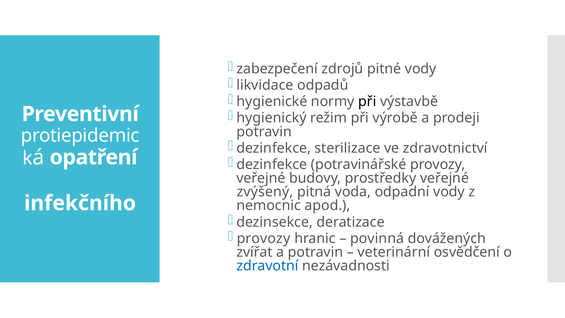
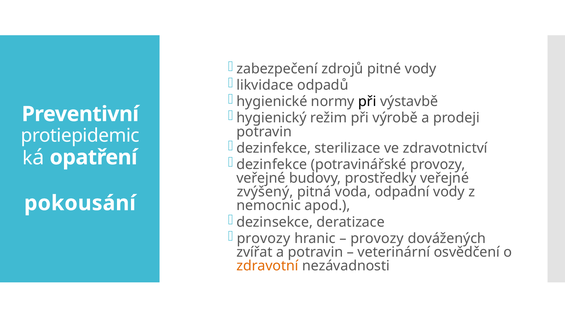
infekčního: infekčního -> pokousání
povinná at (377, 238): povinná -> provozy
zdravotní colour: blue -> orange
